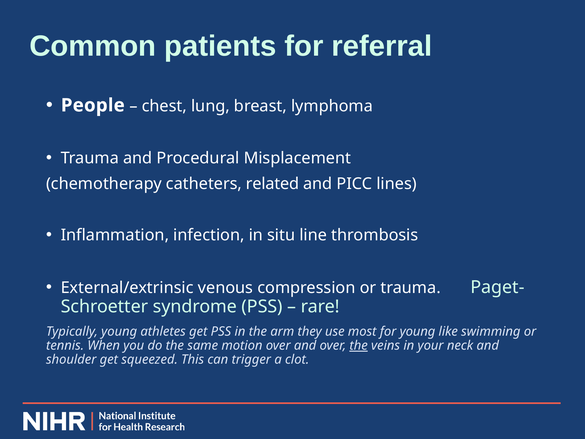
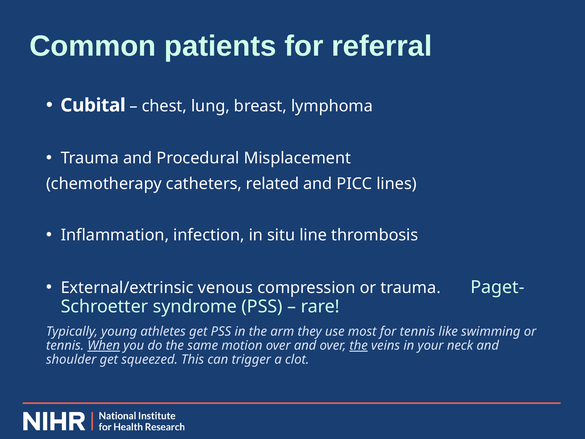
People: People -> Cubital
for young: young -> tennis
When underline: none -> present
